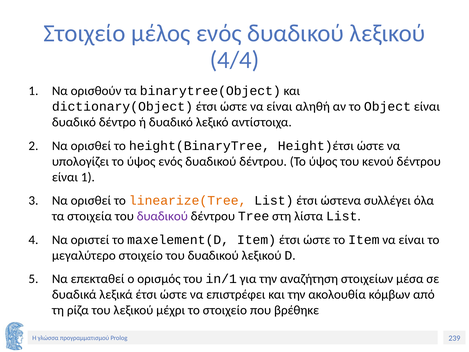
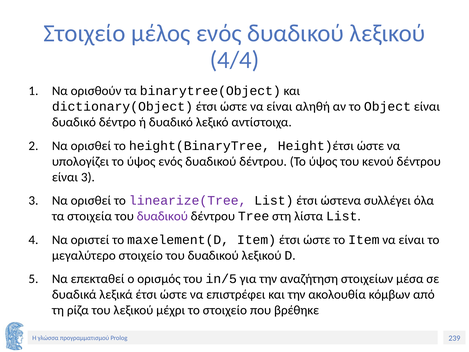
είναι 1: 1 -> 3
linearize(Tree colour: orange -> purple
in/1: in/1 -> in/5
